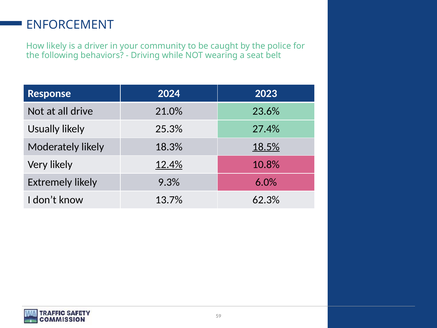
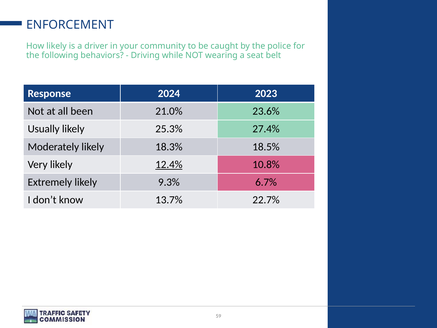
drive: drive -> been
18.5% underline: present -> none
6.0%: 6.0% -> 6.7%
62.3%: 62.3% -> 22.7%
